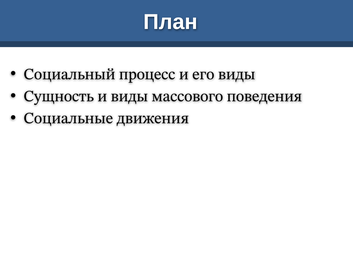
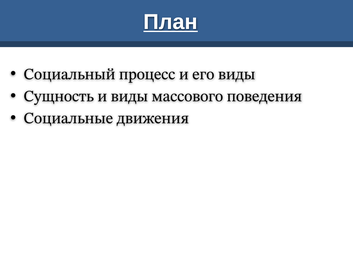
План underline: none -> present
